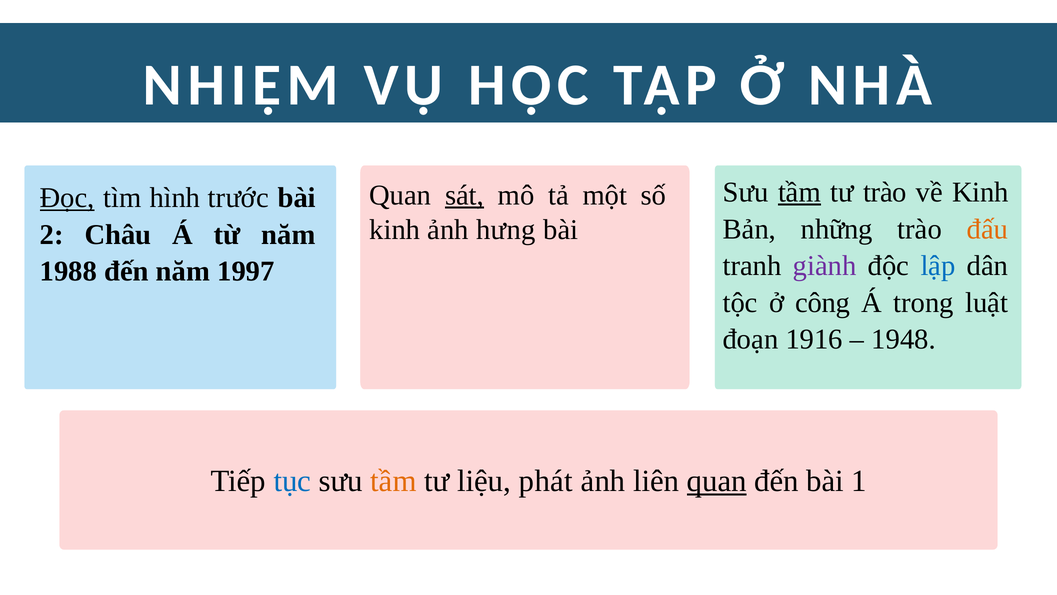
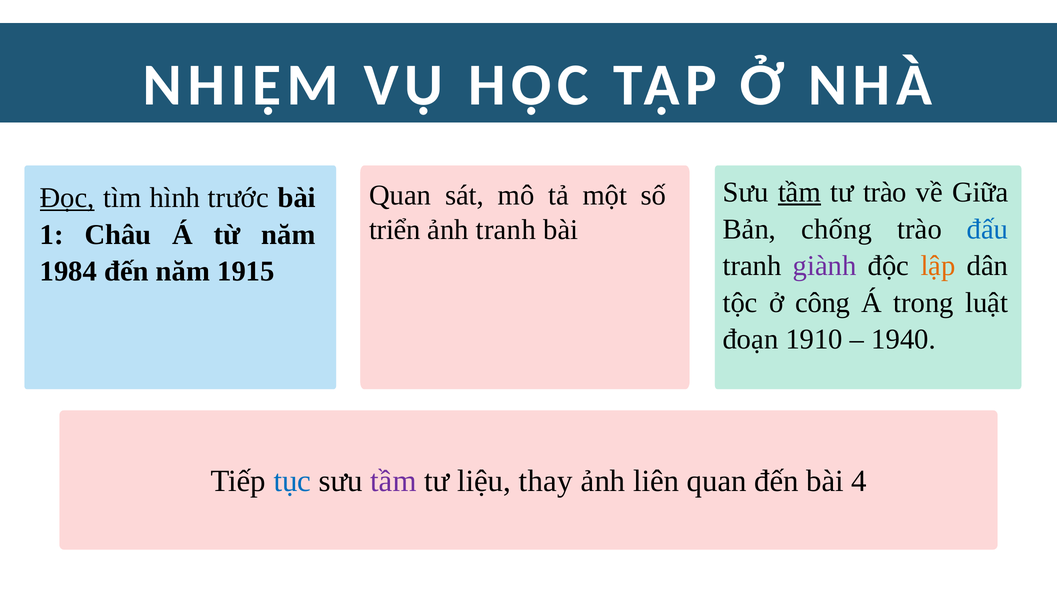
về Kinh: Kinh -> Giữa
sát underline: present -> none
những: những -> chống
đấu colour: orange -> blue
kinh at (395, 229): kinh -> triển
ảnh hưng: hưng -> tranh
2: 2 -> 1
lập colour: blue -> orange
1988: 1988 -> 1984
1997: 1997 -> 1915
1916: 1916 -> 1910
1948: 1948 -> 1940
tầm at (394, 481) colour: orange -> purple
phát: phát -> thay
quan at (717, 481) underline: present -> none
1: 1 -> 4
